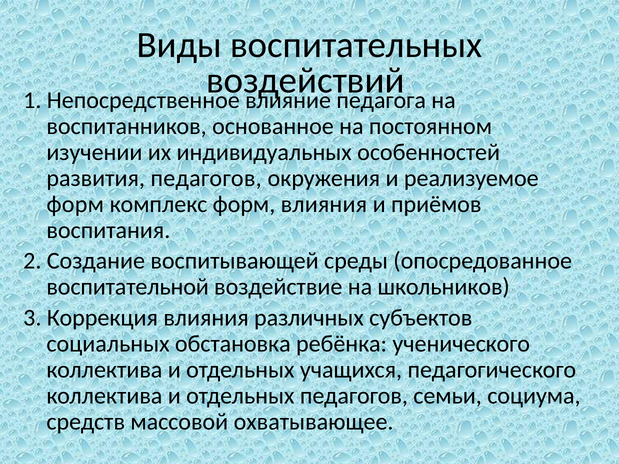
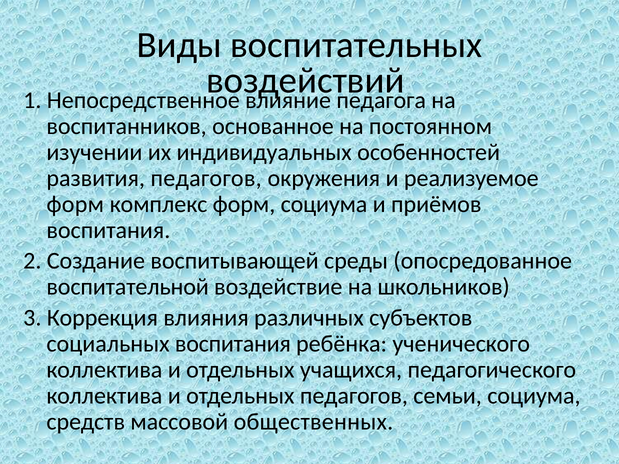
форм влияния: влияния -> социума
социальных обстановка: обстановка -> воспитания
охватывающее: охватывающее -> общественных
